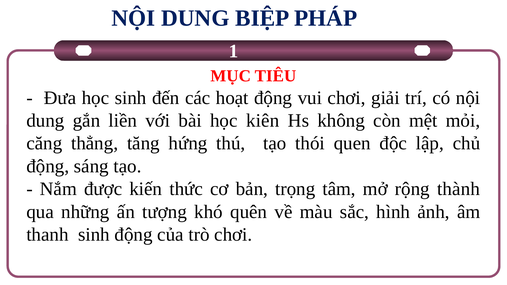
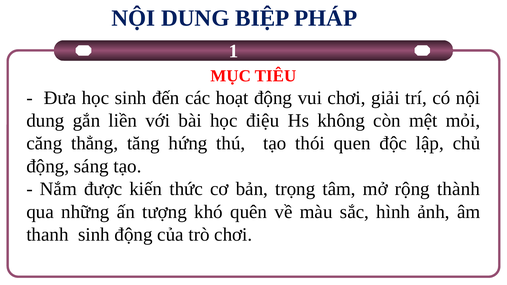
kiên: kiên -> điệu
